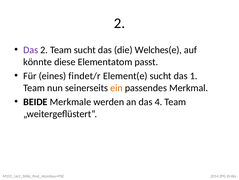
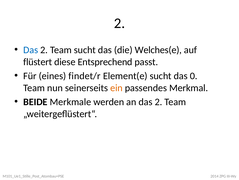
Das at (31, 50) colour: purple -> blue
könnte: könnte -> flüstert
Elementatom: Elementatom -> Entsprechend
1: 1 -> 0
an das 4: 4 -> 2
